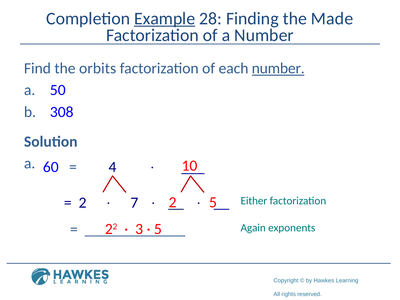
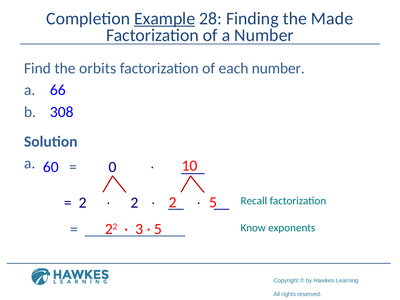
number at (278, 68) underline: present -> none
50: 50 -> 66
4: 4 -> 0
Either: Either -> Recall
7 at (134, 203): 7 -> 2
Again: Again -> Know
